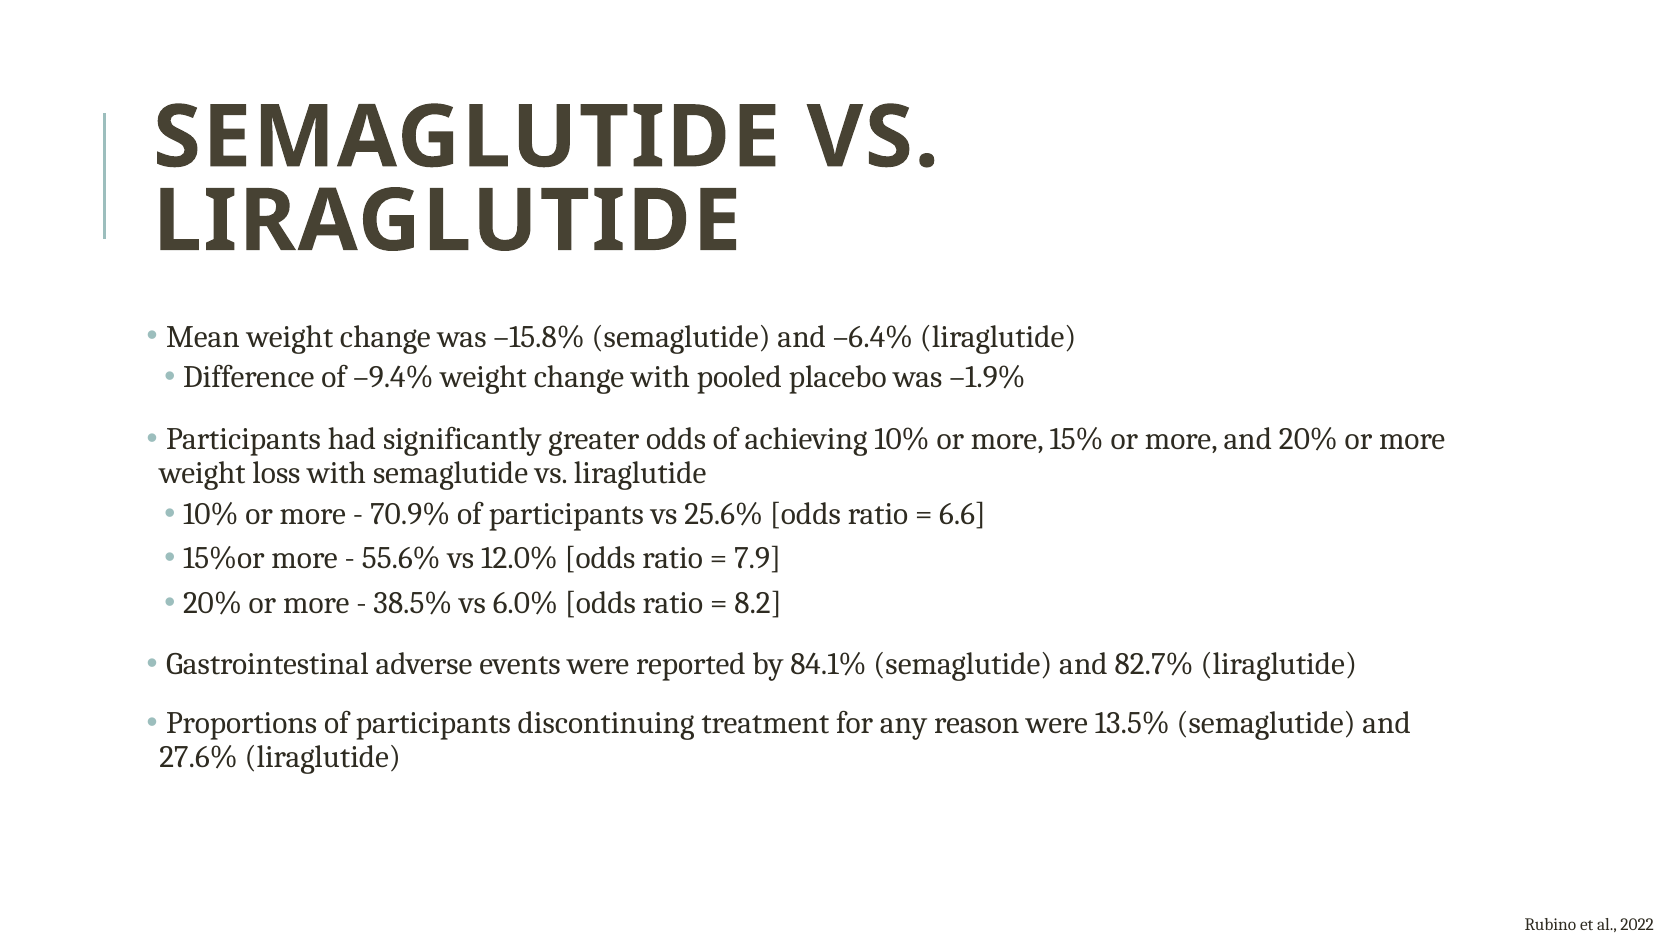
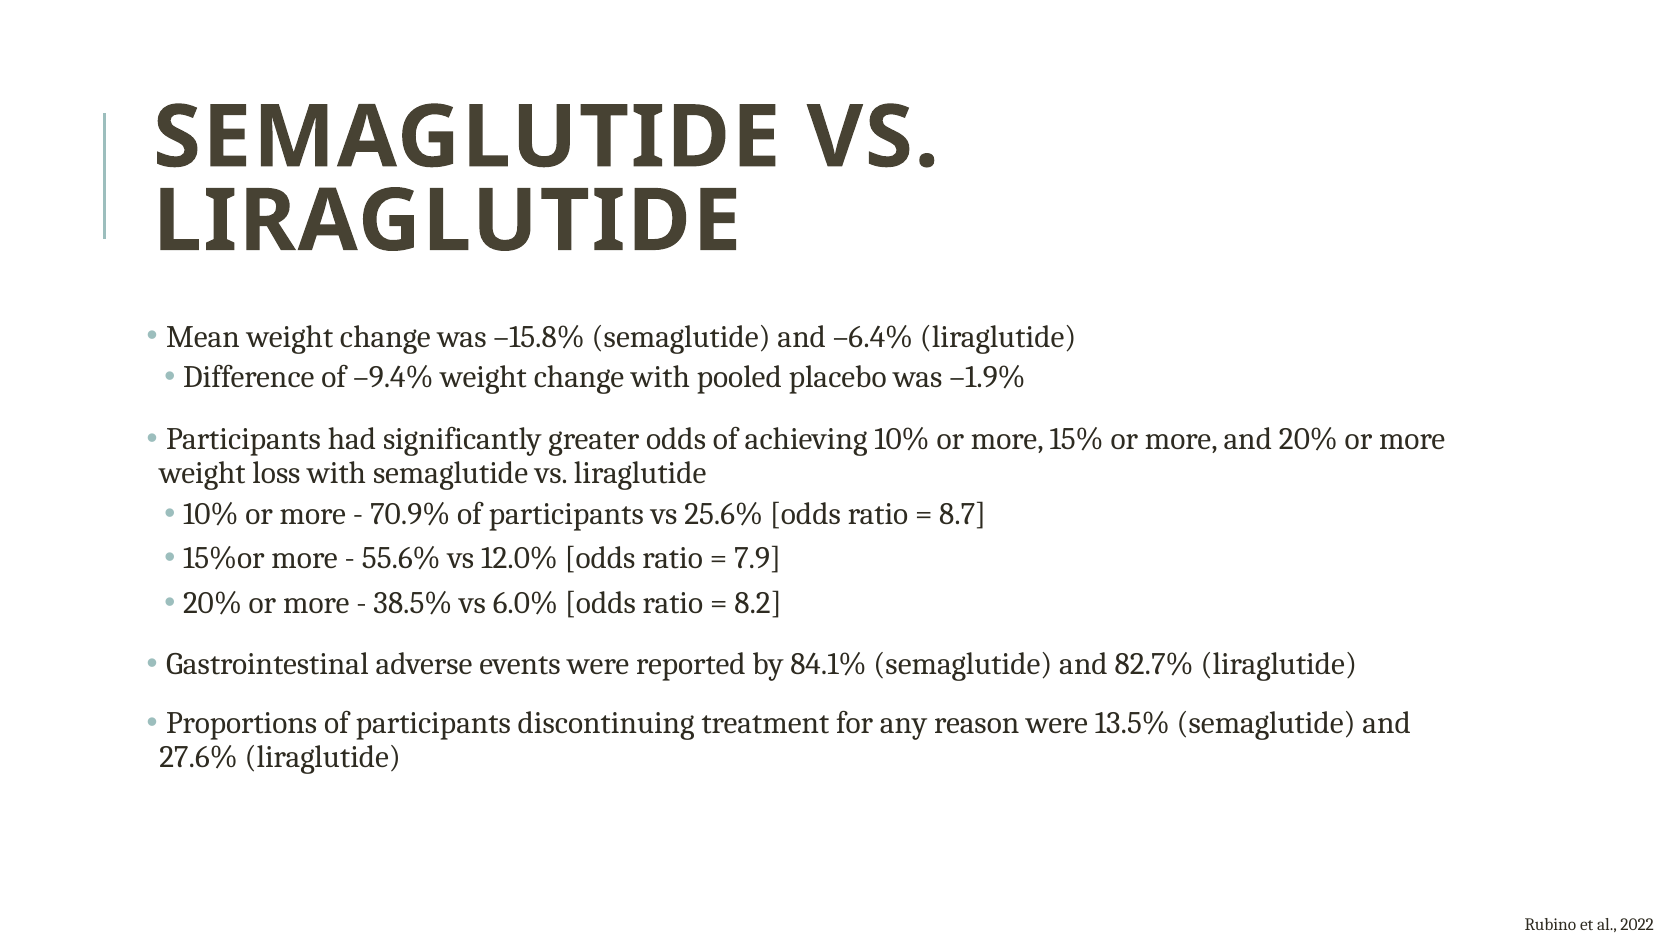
6.6: 6.6 -> 8.7
